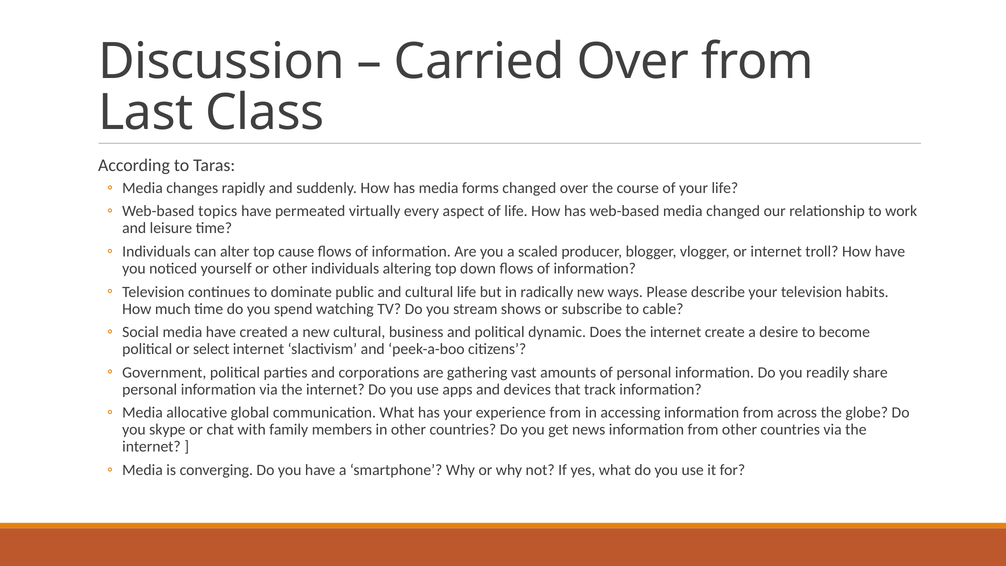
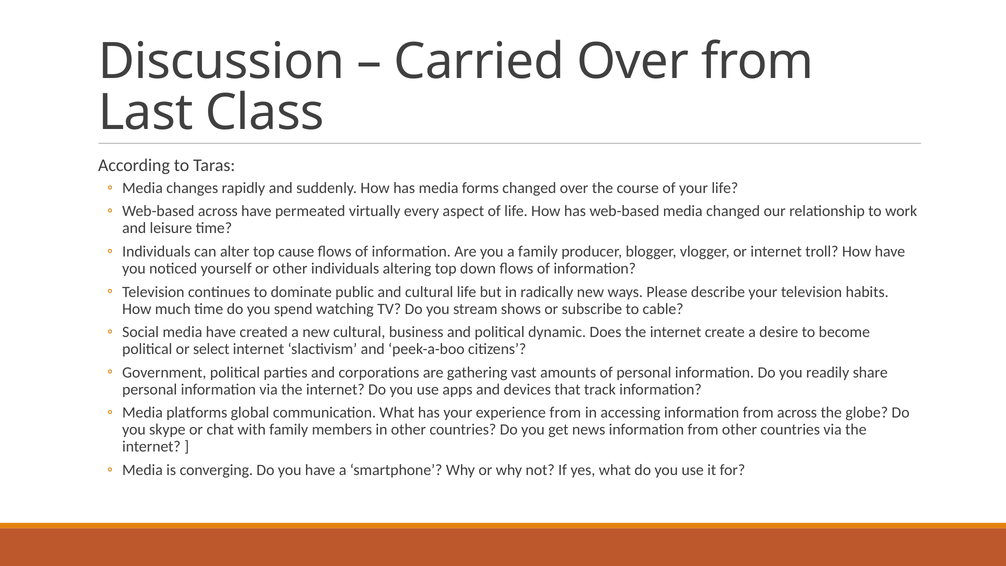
Web-based topics: topics -> across
a scaled: scaled -> family
allocative: allocative -> platforms
